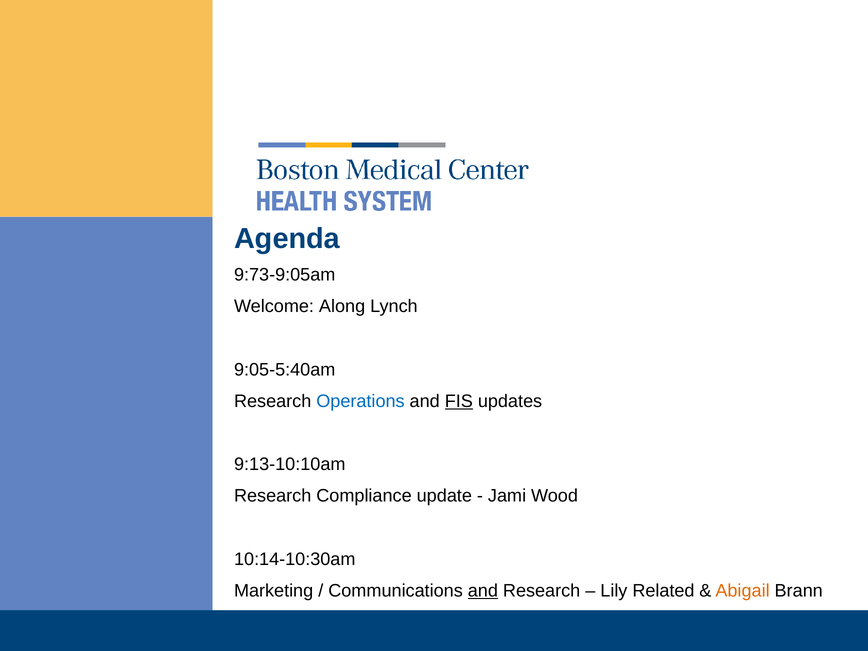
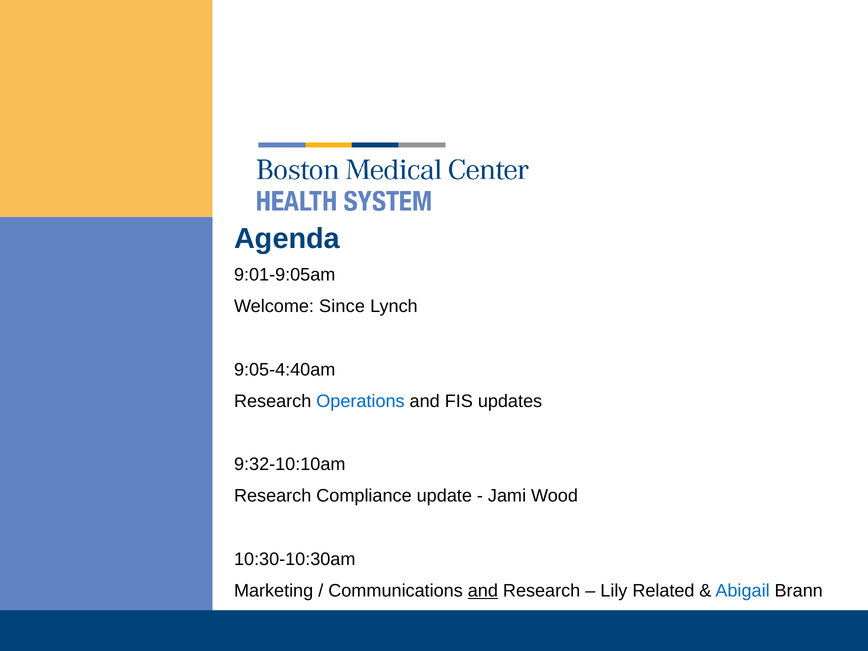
9:73-9:05am: 9:73-9:05am -> 9:01-9:05am
Along: Along -> Since
9:05-5:40am: 9:05-5:40am -> 9:05-4:40am
FIS underline: present -> none
9:13-10:10am: 9:13-10:10am -> 9:32-10:10am
10:14-10:30am: 10:14-10:30am -> 10:30-10:30am
Abigail colour: orange -> blue
